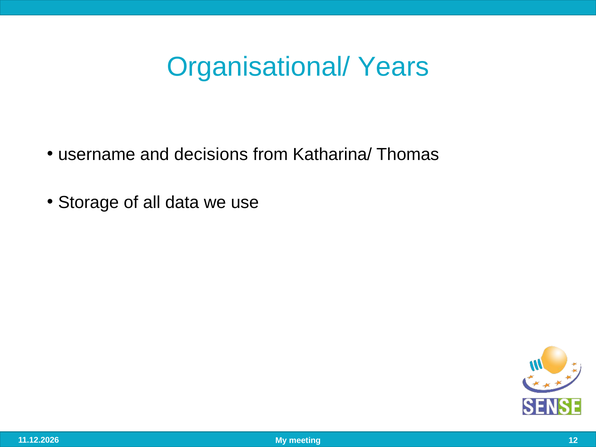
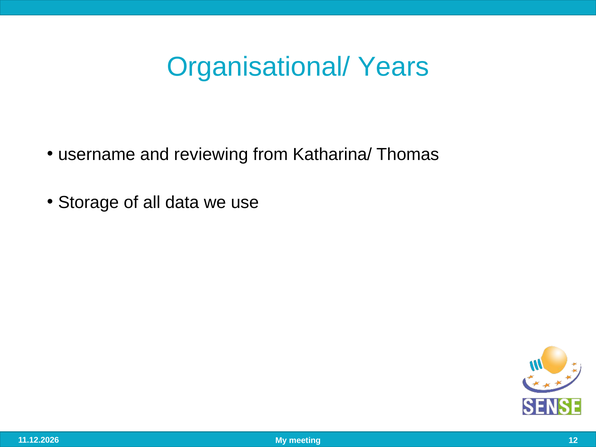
decisions: decisions -> reviewing
